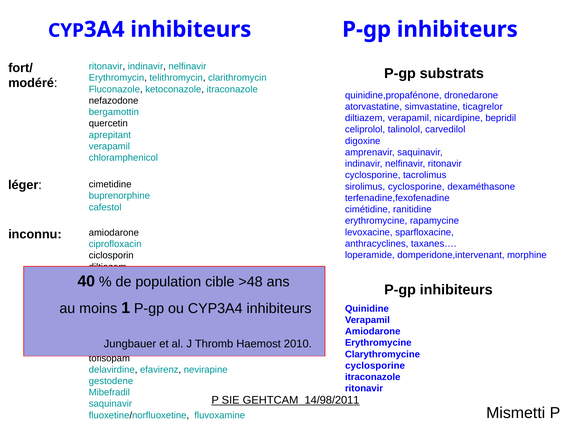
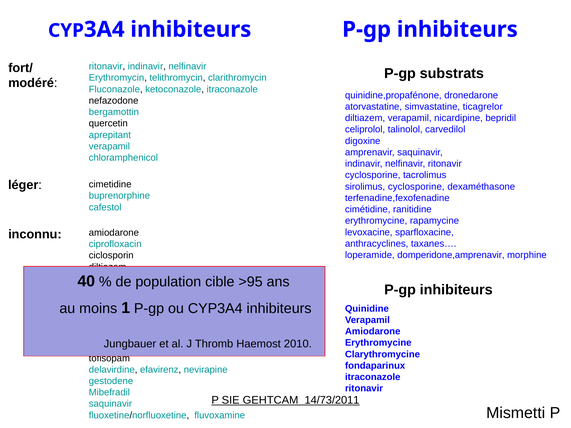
domperidone,intervenant: domperidone,intervenant -> domperidone,amprenavir
>48: >48 -> >95
cyclosporine at (375, 366): cyclosporine -> fondaparinux
14/98/2011: 14/98/2011 -> 14/73/2011
